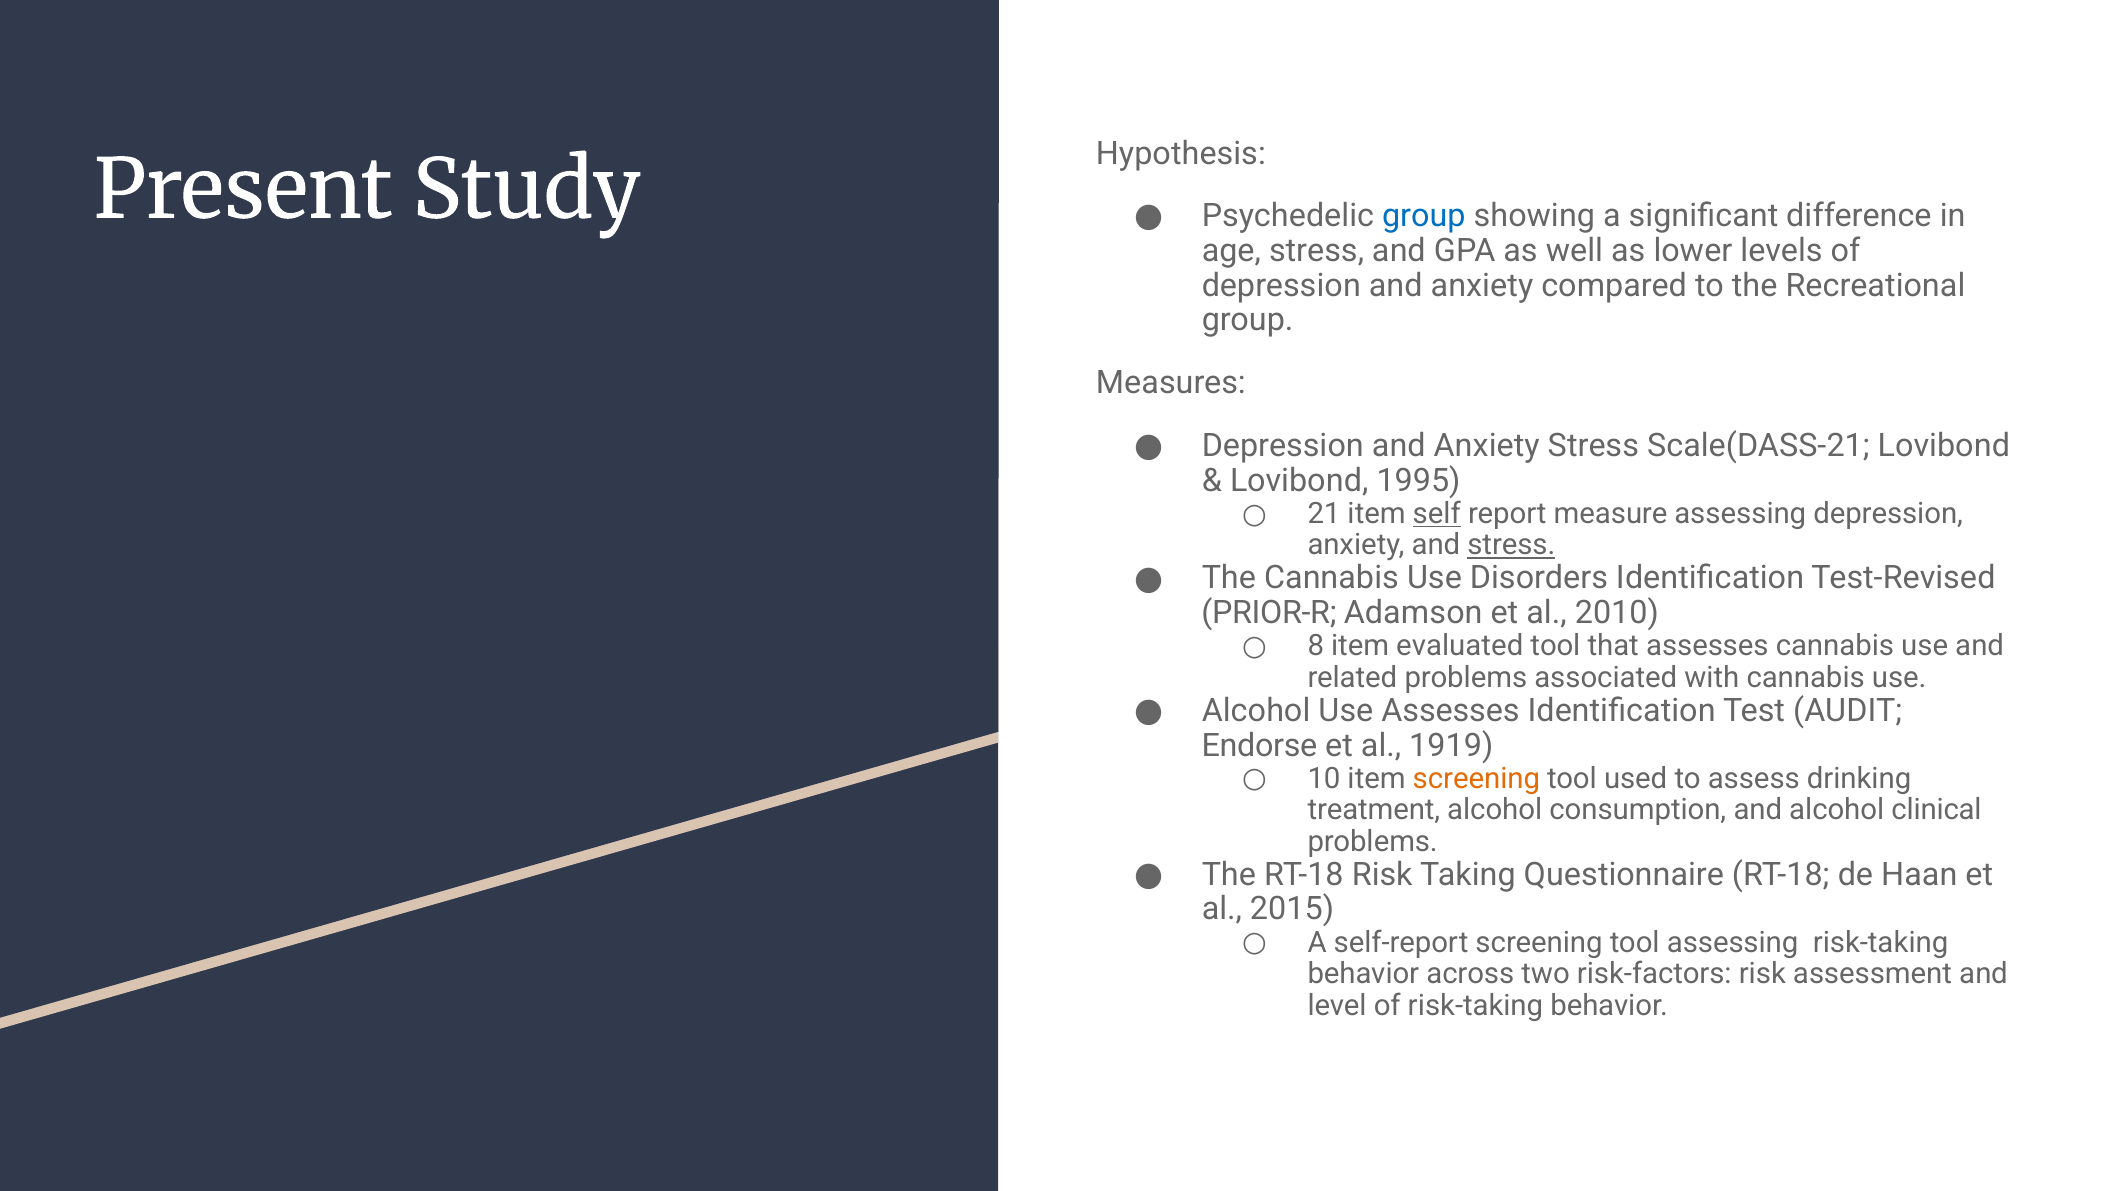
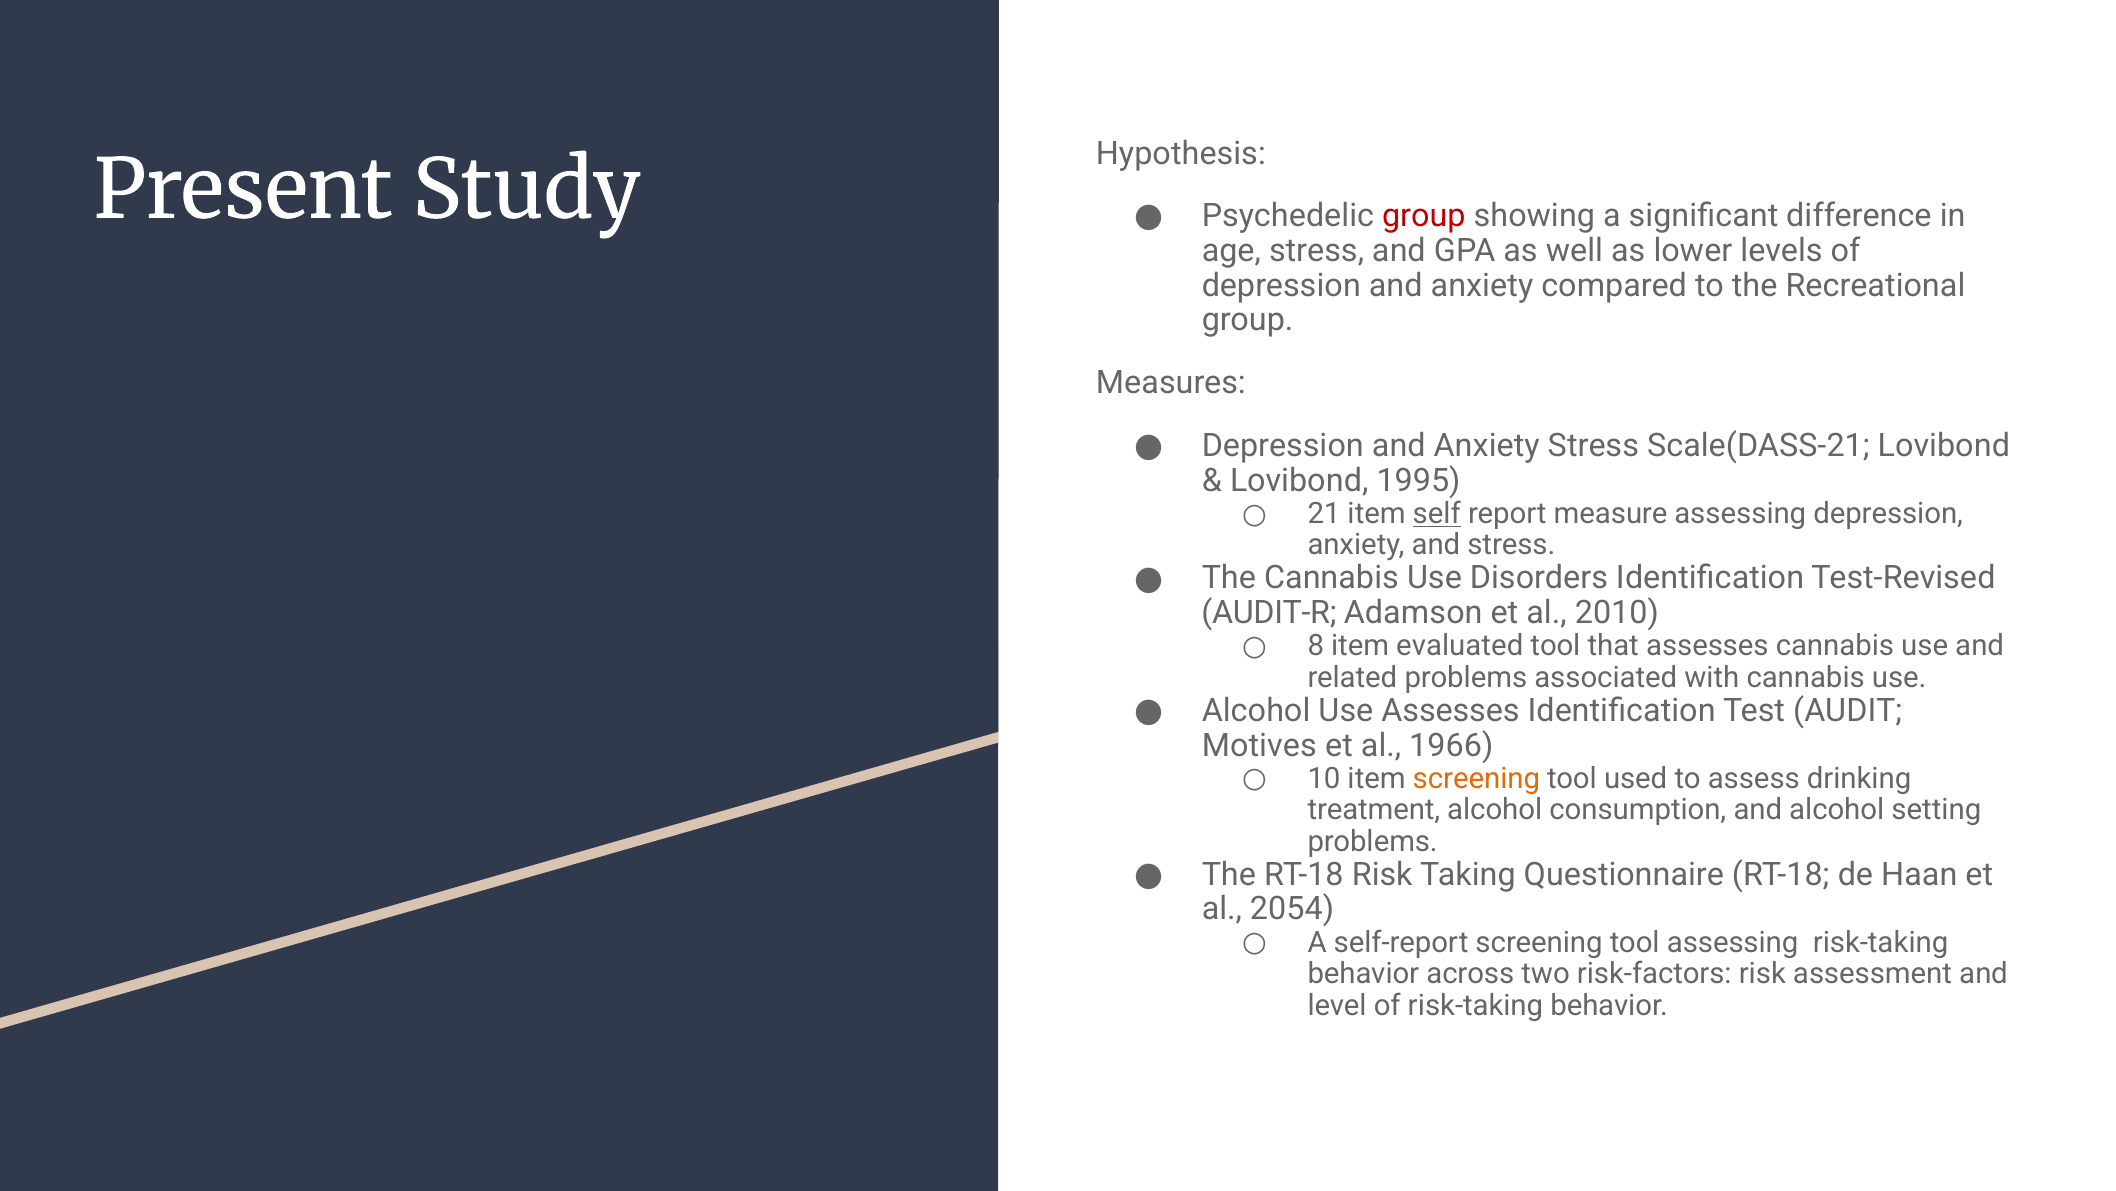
group at (1424, 216) colour: blue -> red
stress at (1511, 545) underline: present -> none
PRIOR-R: PRIOR-R -> AUDIT-R
Endorse: Endorse -> Motives
1919: 1919 -> 1966
clinical: clinical -> setting
2015: 2015 -> 2054
